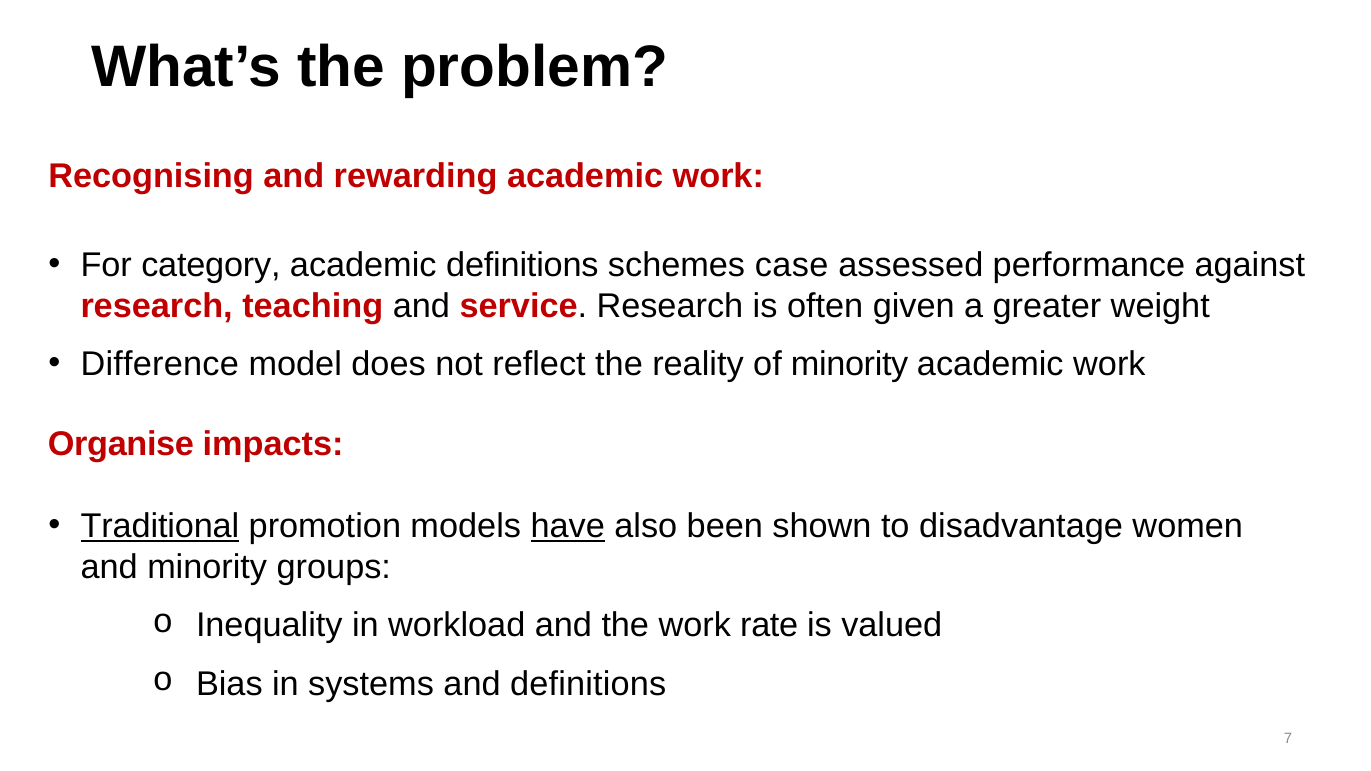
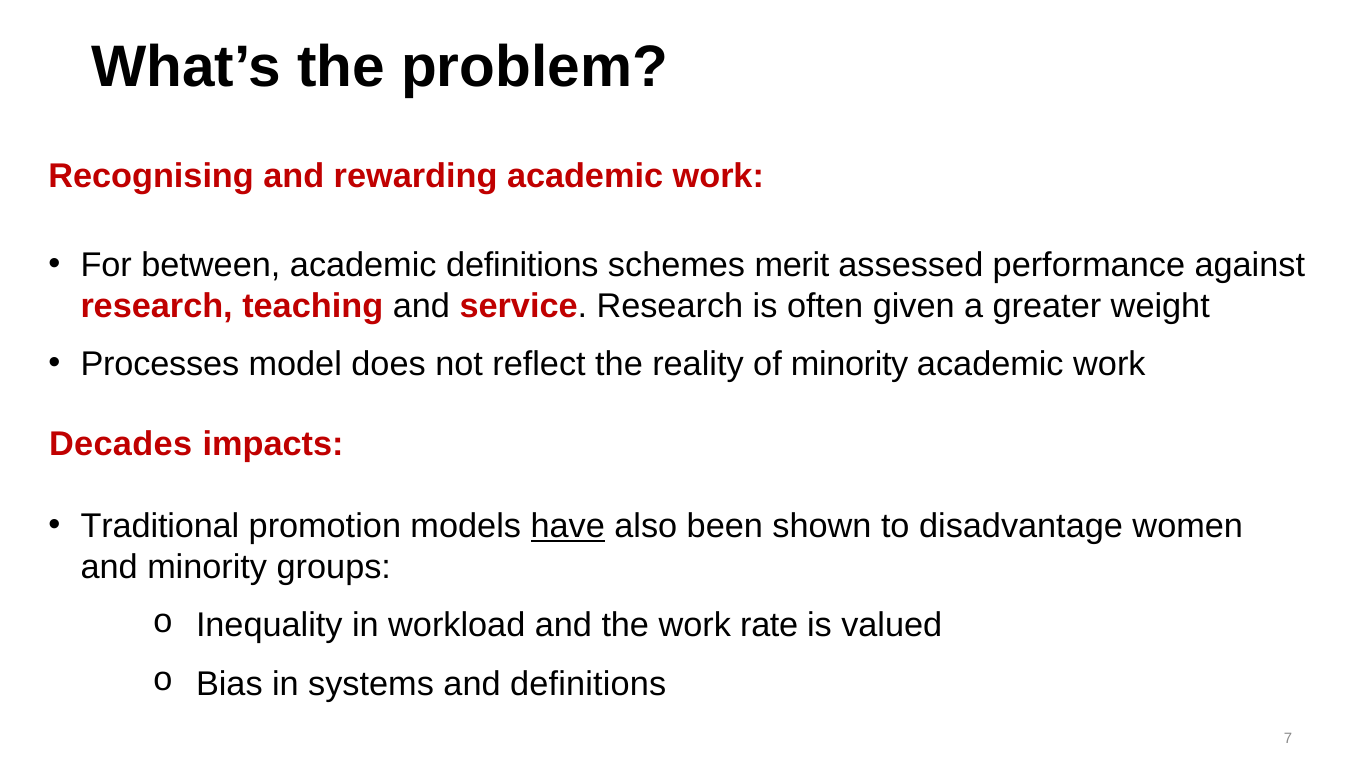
category: category -> between
case: case -> merit
Difference: Difference -> Processes
Organise: Organise -> Decades
Traditional underline: present -> none
